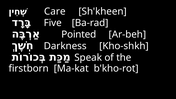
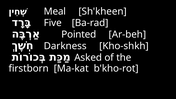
Care: Care -> Meal
Speak: Speak -> Asked
